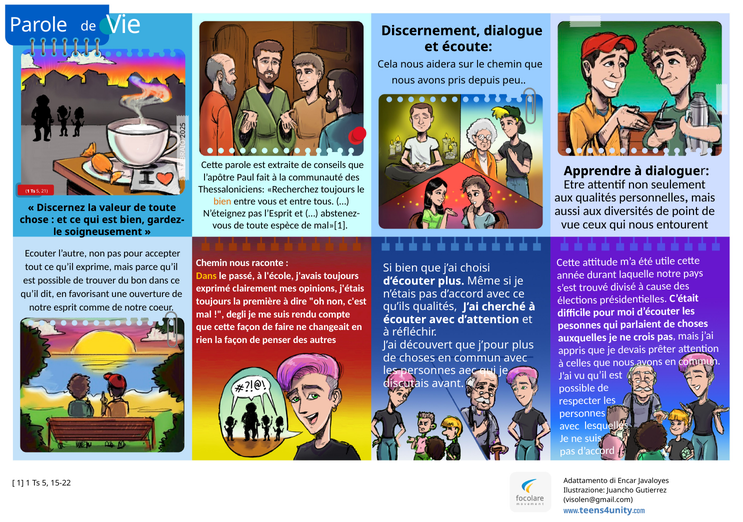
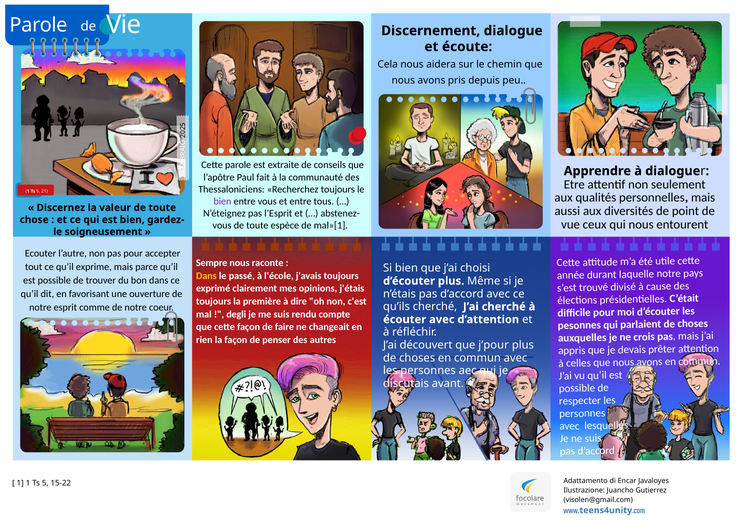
bien at (222, 201) colour: orange -> purple
Chemin at (212, 263): Chemin -> Sempre
qu’ils qualités: qualités -> cherché
